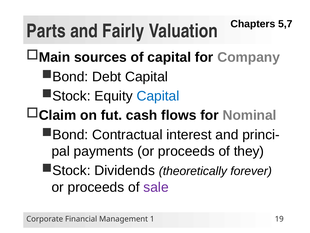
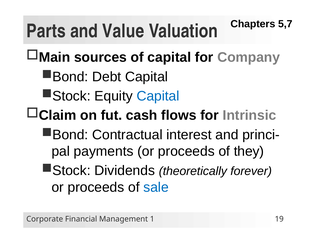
Fairly: Fairly -> Value
Nominal: Nominal -> Intrinsic
sale colour: purple -> blue
